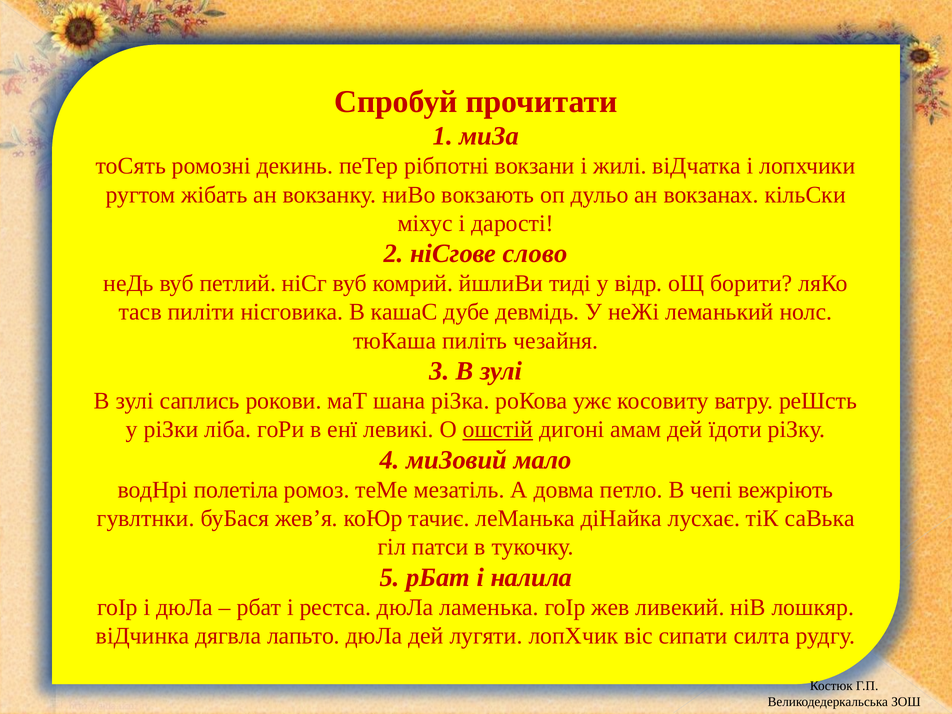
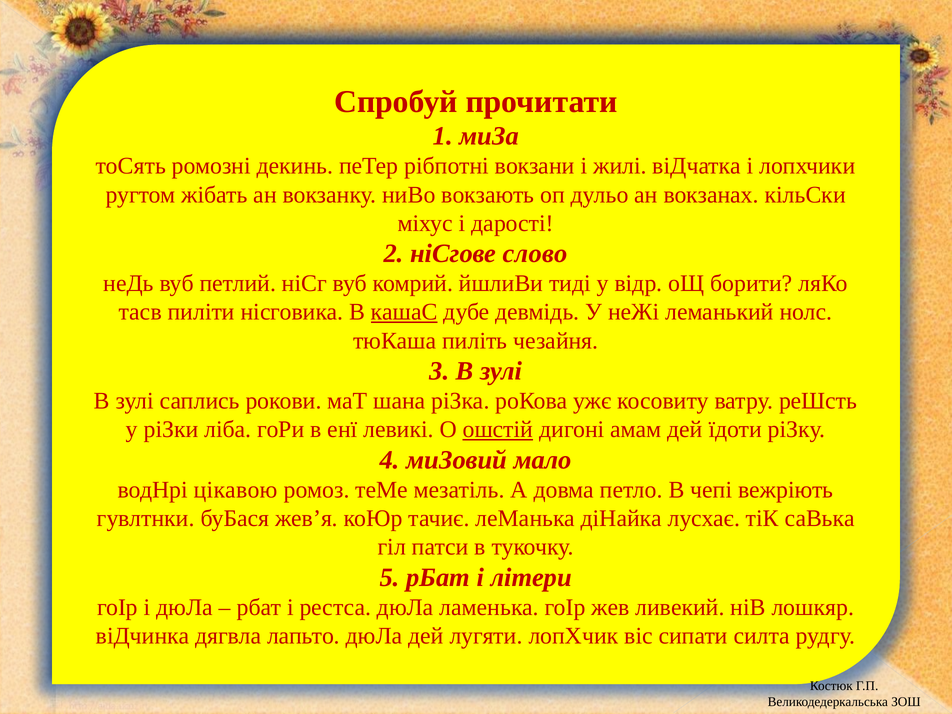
кашаС underline: none -> present
полетіла: полетіла -> цікавою
налила: налила -> літери
